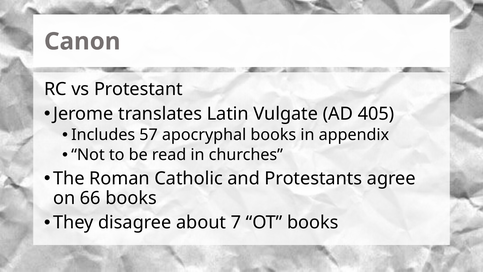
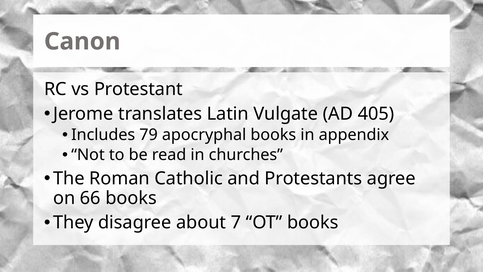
57: 57 -> 79
